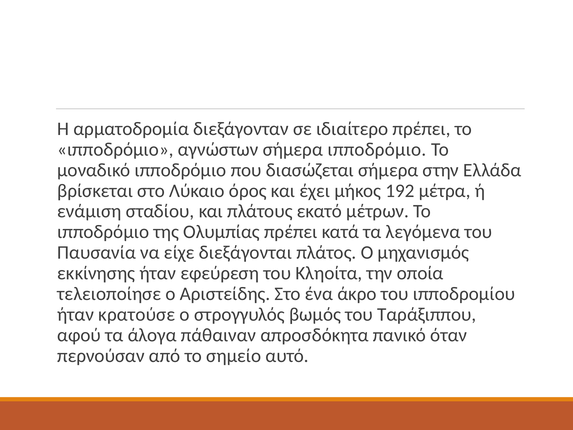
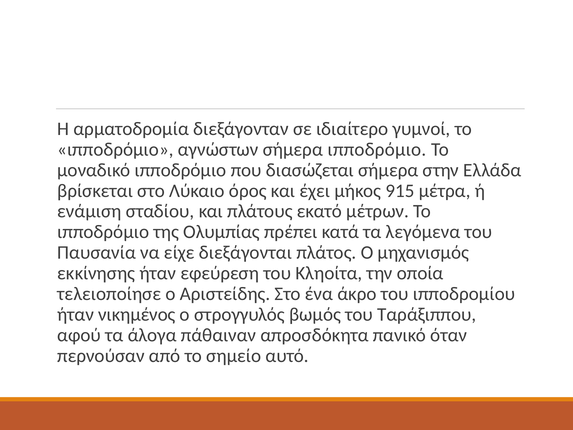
ιδιαίτερο πρέπει: πρέπει -> γυμνοί
192: 192 -> 915
κρατούσε: κρατούσε -> νικημένος
